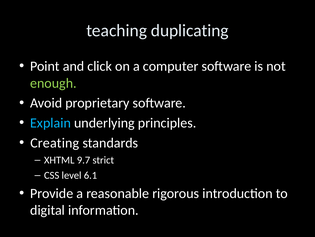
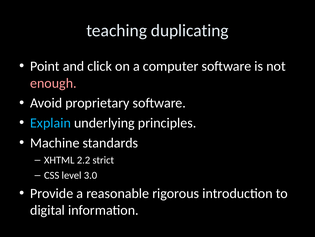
enough colour: light green -> pink
Creating: Creating -> Machine
9.7: 9.7 -> 2.2
6.1: 6.1 -> 3.0
